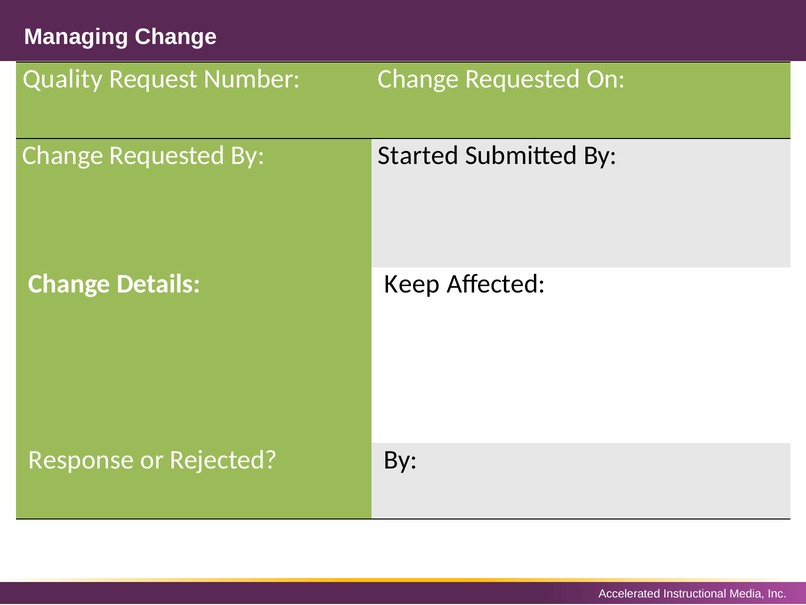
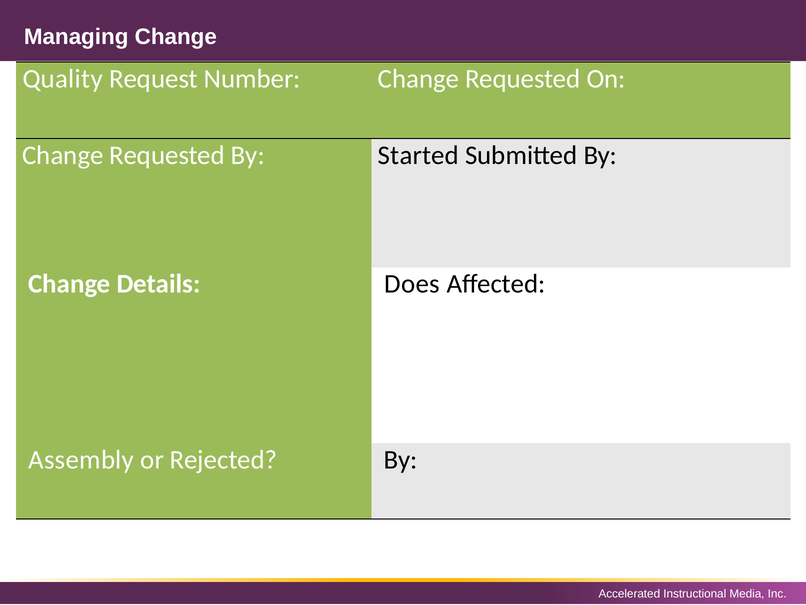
Keep: Keep -> Does
Response: Response -> Assembly
